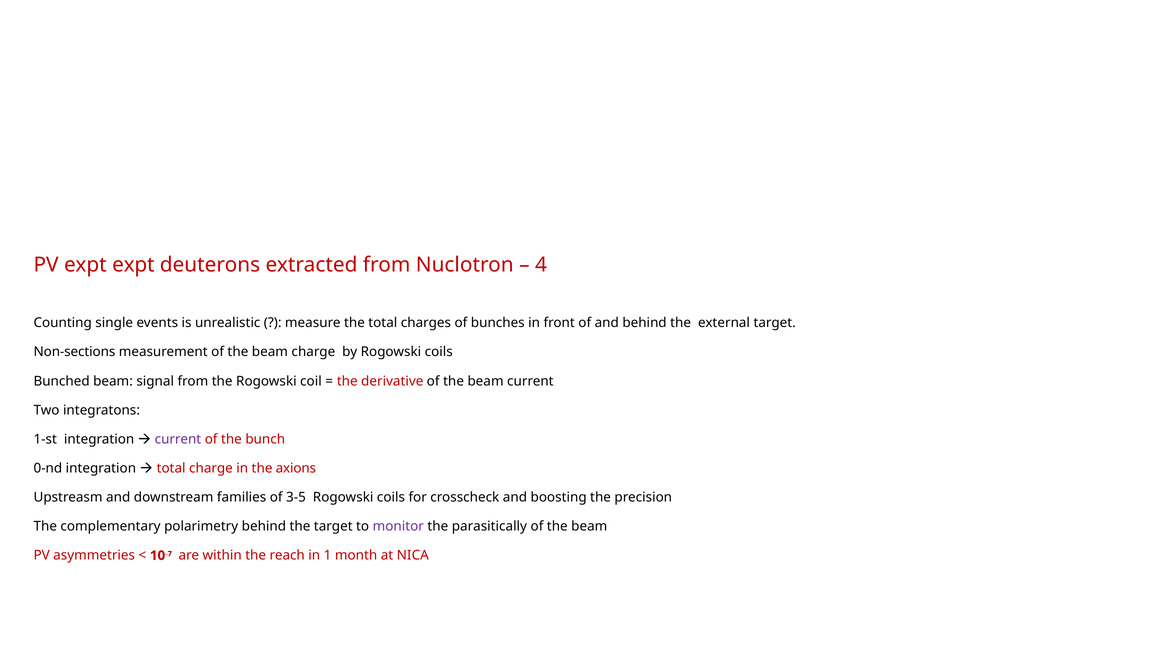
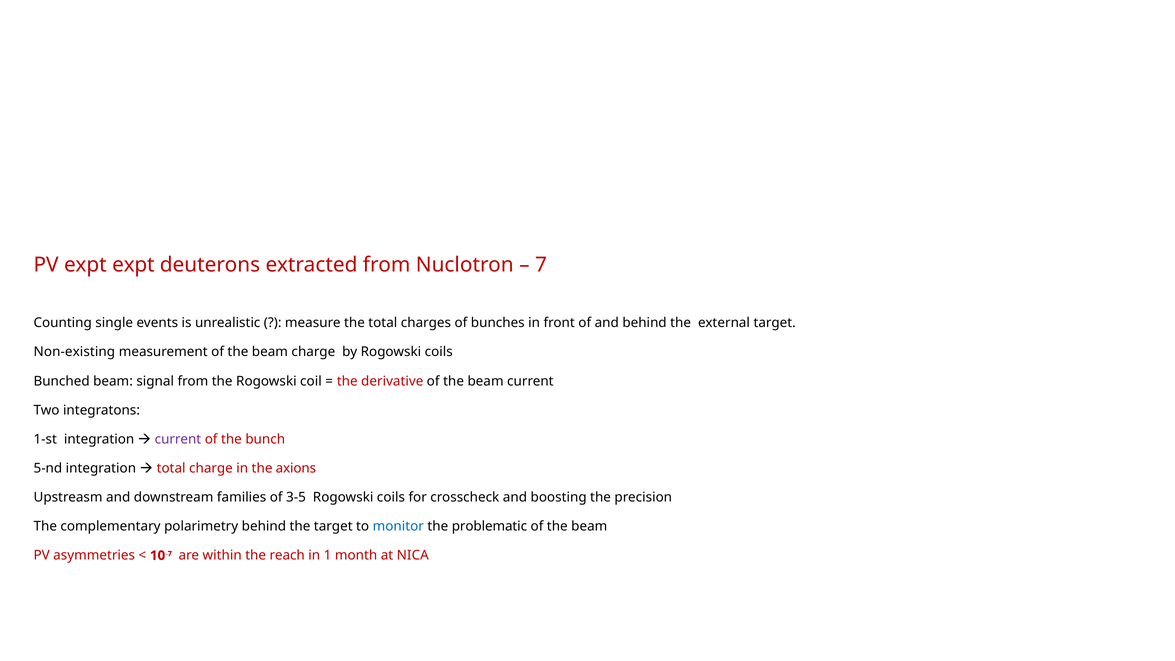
4: 4 -> 7
Non-sections: Non-sections -> Non-existing
0-nd: 0-nd -> 5-nd
monitor colour: purple -> blue
parasitically: parasitically -> problematic
